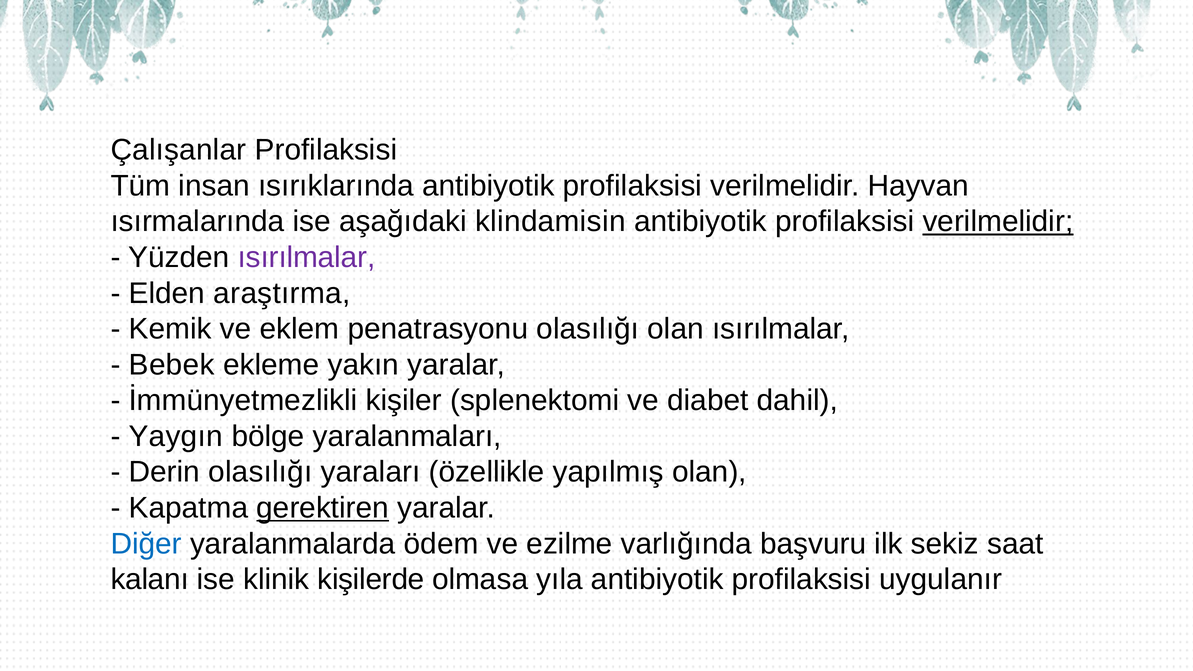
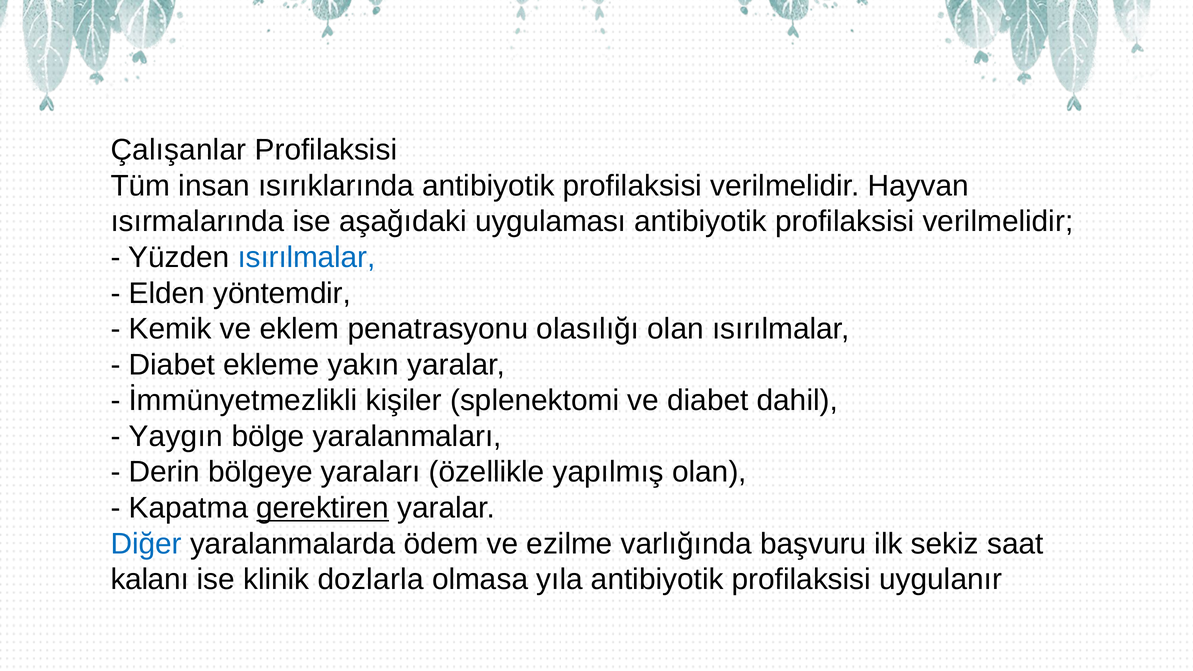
klindamisin: klindamisin -> uygulaması
verilmelidir at (998, 222) underline: present -> none
ısırılmalar at (306, 257) colour: purple -> blue
araştırma: araştırma -> yöntemdir
Bebek at (172, 365): Bebek -> Diabet
Derin olasılığı: olasılığı -> bölgeye
kişilerde: kişilerde -> dozlarla
